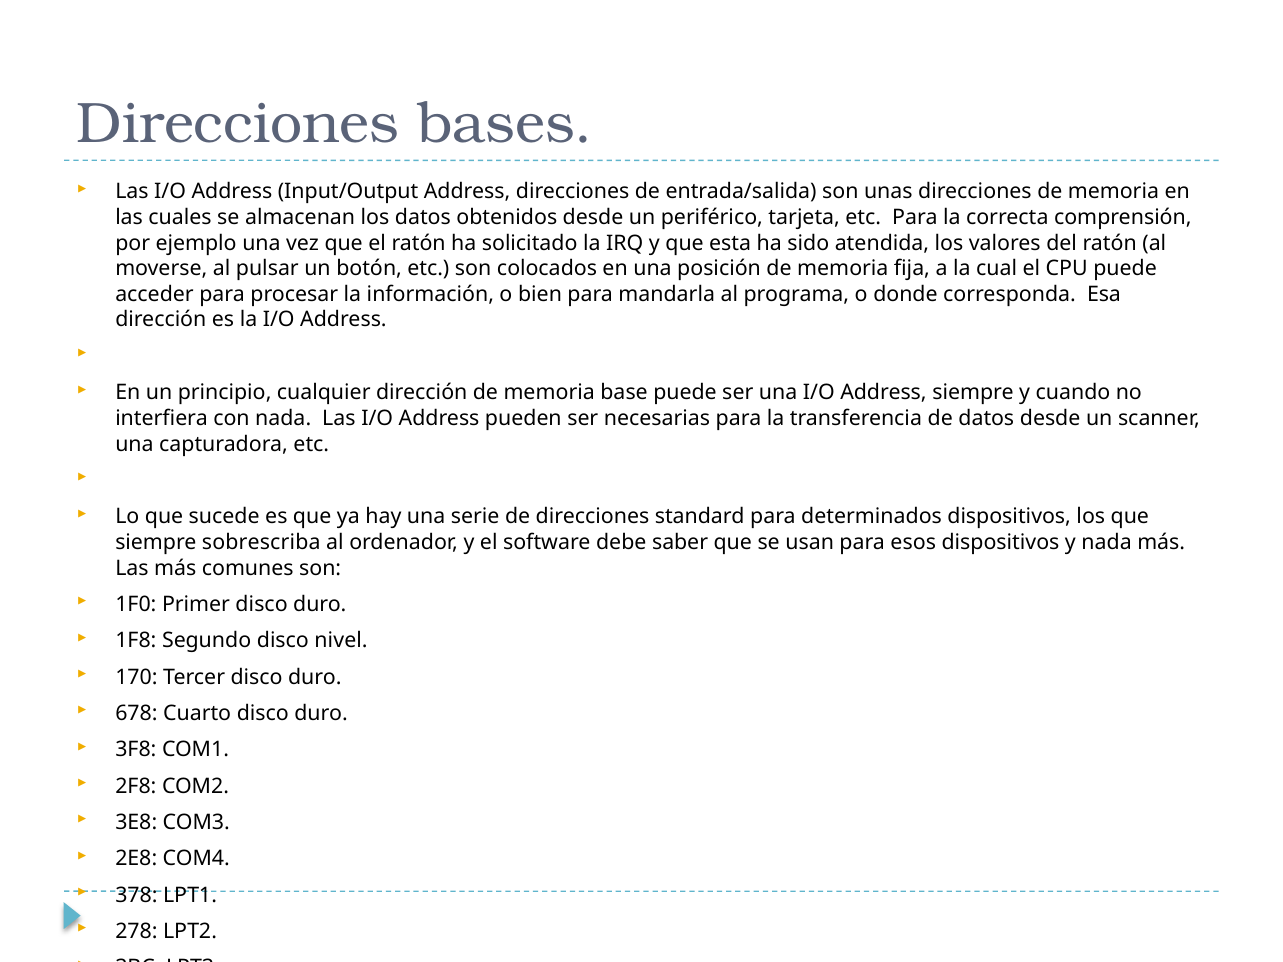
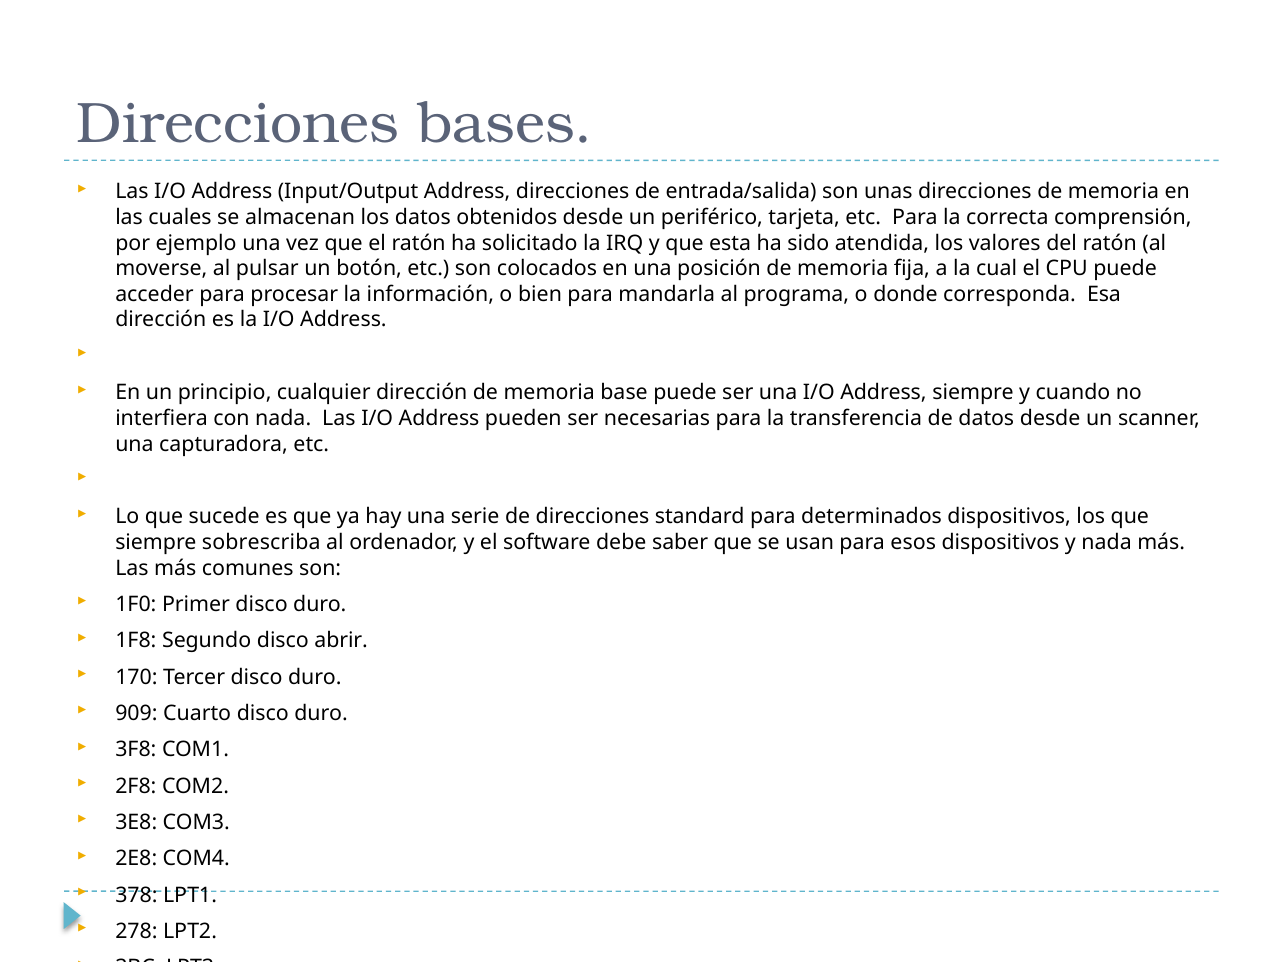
nivel: nivel -> abrir
678: 678 -> 909
